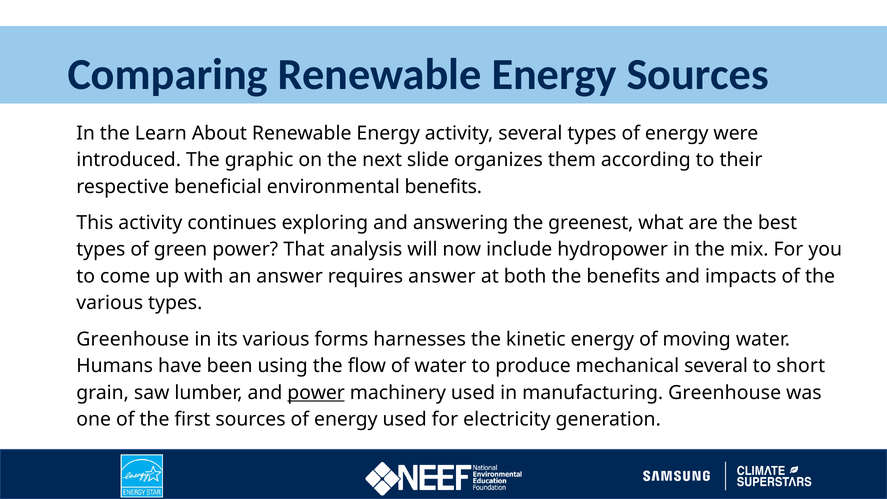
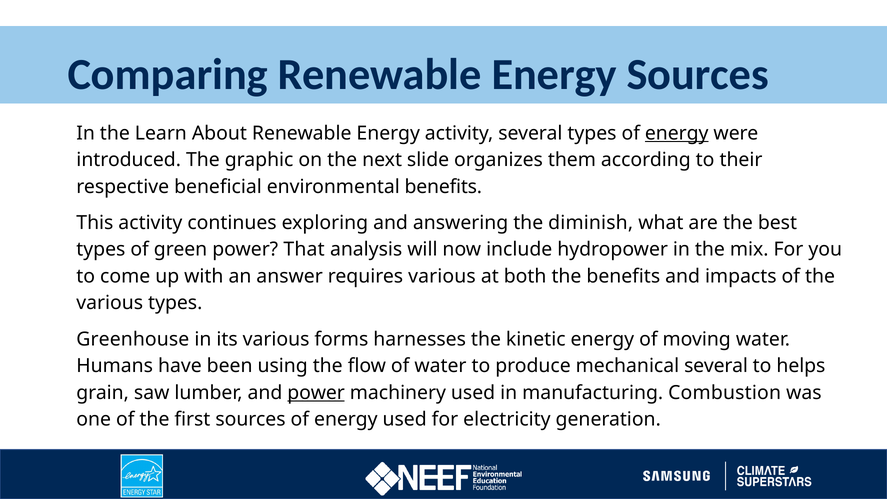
energy at (677, 133) underline: none -> present
greenest: greenest -> diminish
requires answer: answer -> various
short: short -> helps
manufacturing Greenhouse: Greenhouse -> Combustion
